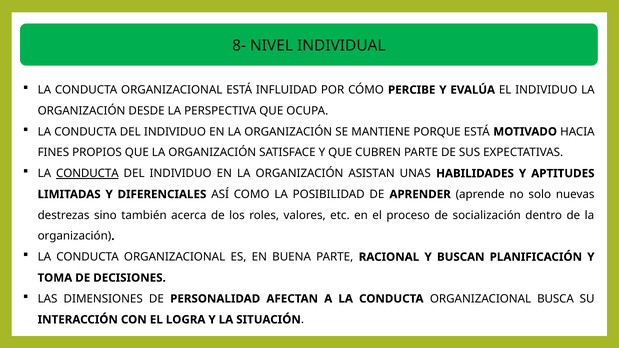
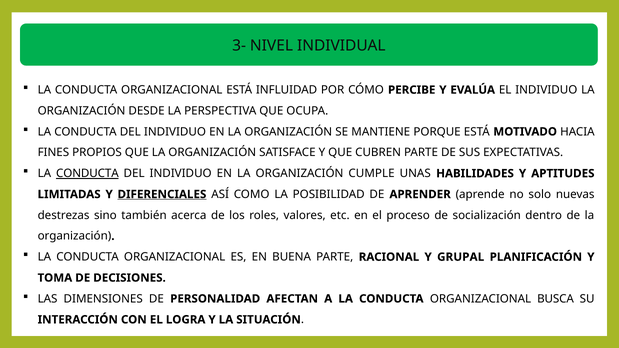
8-: 8- -> 3-
ASISTAN: ASISTAN -> CUMPLE
DIFERENCIALES underline: none -> present
BUSCAN: BUSCAN -> GRUPAL
